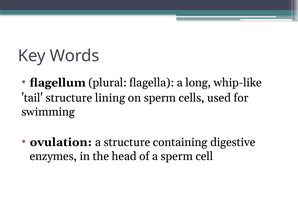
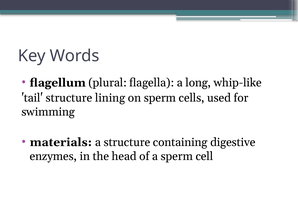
ovulation: ovulation -> materials
